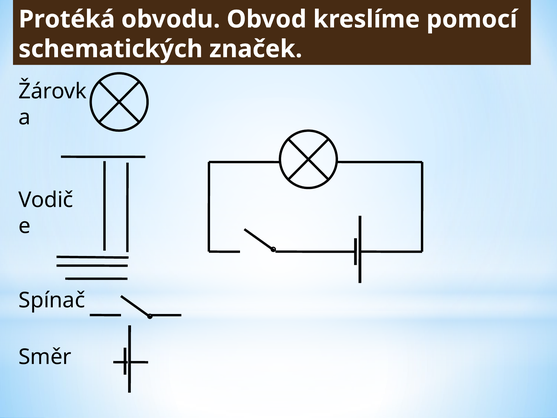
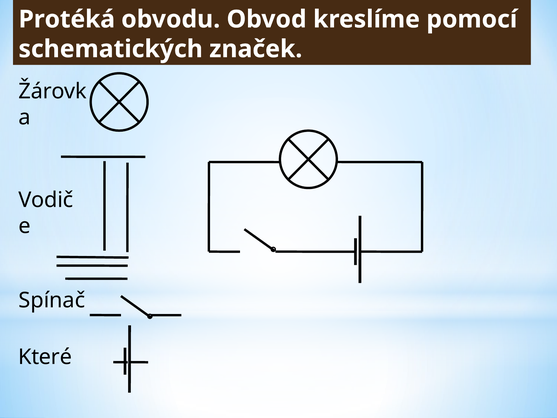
Směr: Směr -> Které
